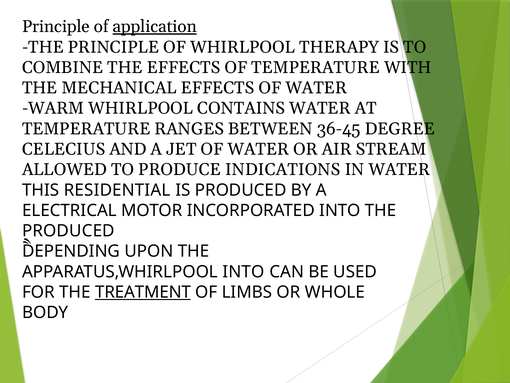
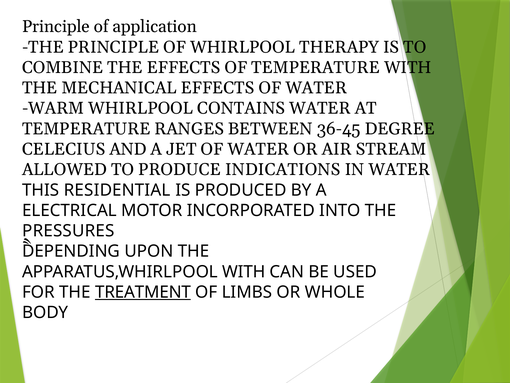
application underline: present -> none
PRODUCED at (68, 231): PRODUCED -> PRESSURES
APPARATUS,WHIRLPOOL INTO: INTO -> WITH
